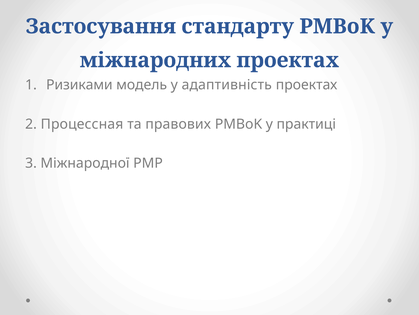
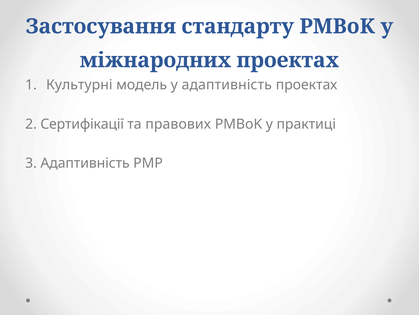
Ризиками: Ризиками -> Культурні
Процессная: Процессная -> Сертифікації
3 Міжнародної: Міжнародної -> Адаптивність
